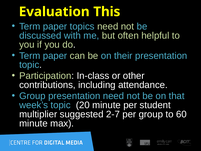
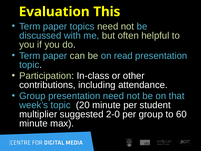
their: their -> read
2-7: 2-7 -> 2-0
